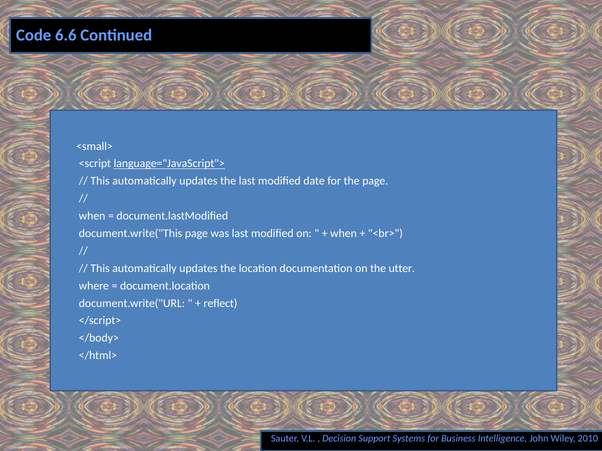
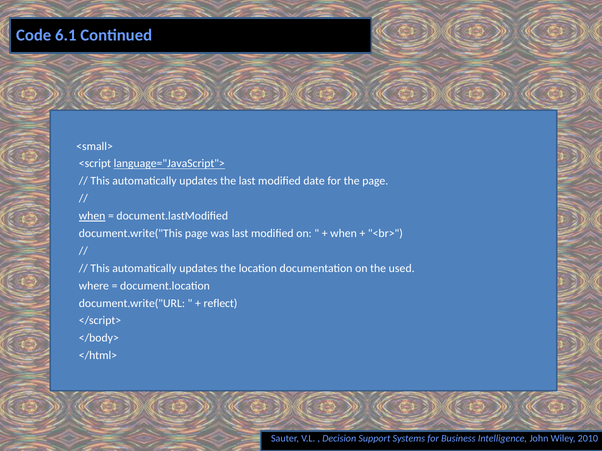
6.6: 6.6 -> 6.1
when at (92, 216) underline: none -> present
utter: utter -> used
